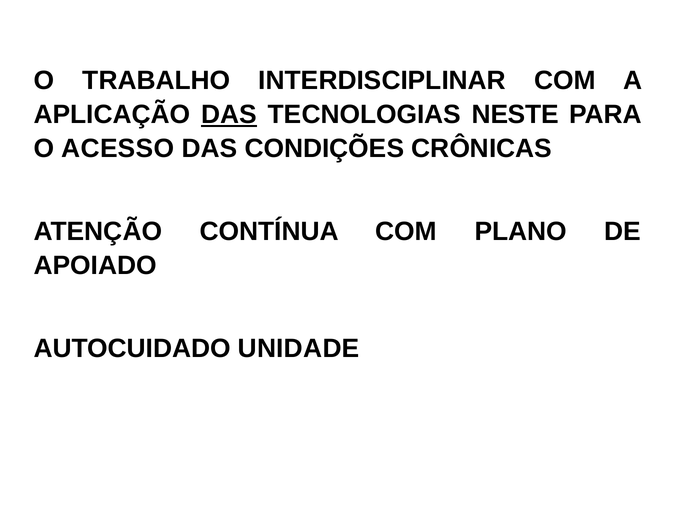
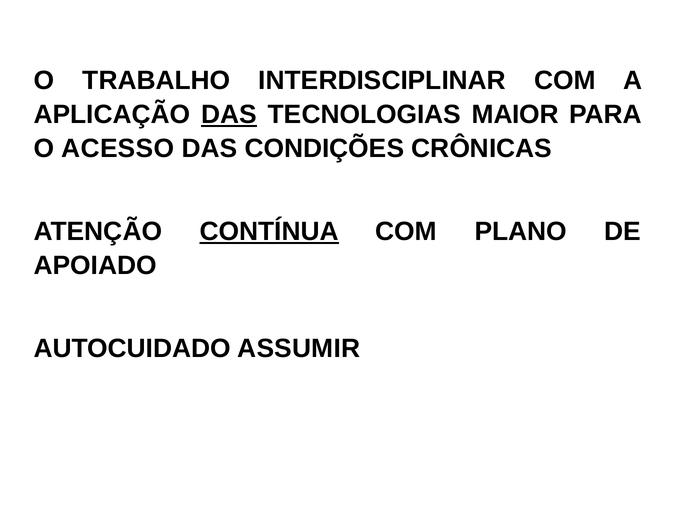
NESTE: NESTE -> MAIOR
CONTÍNUA underline: none -> present
UNIDADE: UNIDADE -> ASSUMIR
